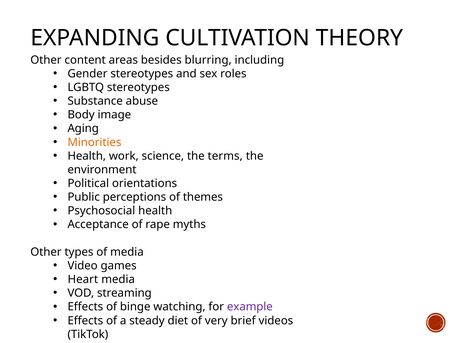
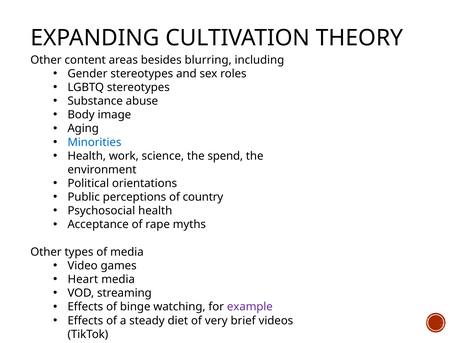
Minorities colour: orange -> blue
terms: terms -> spend
themes: themes -> country
